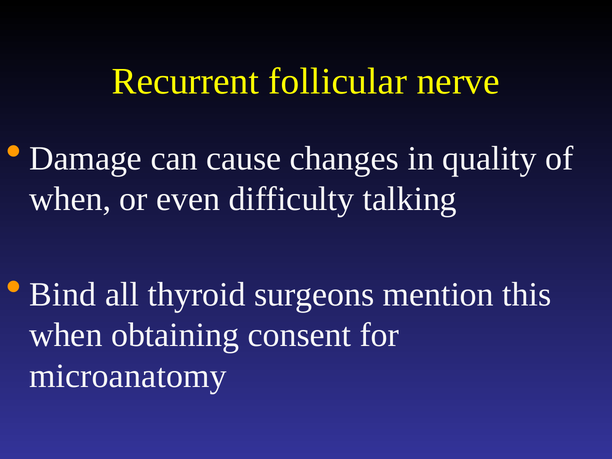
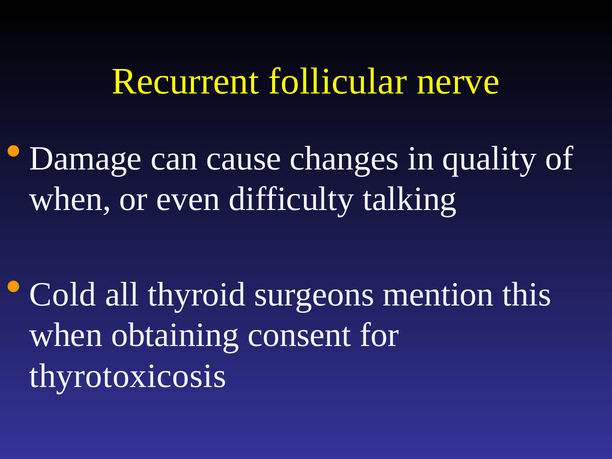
Bind: Bind -> Cold
microanatomy: microanatomy -> thyrotoxicosis
